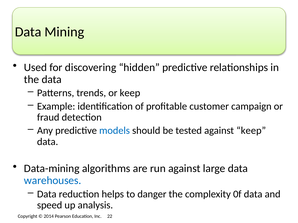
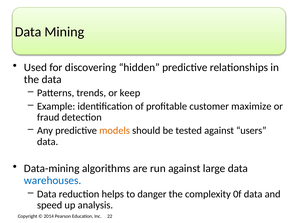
campaign: campaign -> maximize
models colour: blue -> orange
against keep: keep -> users
